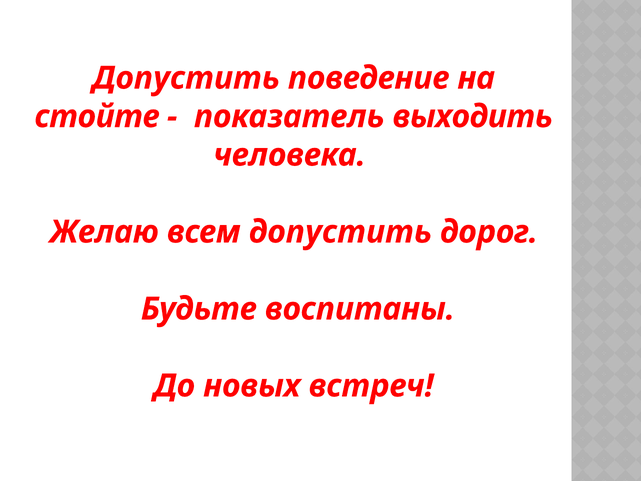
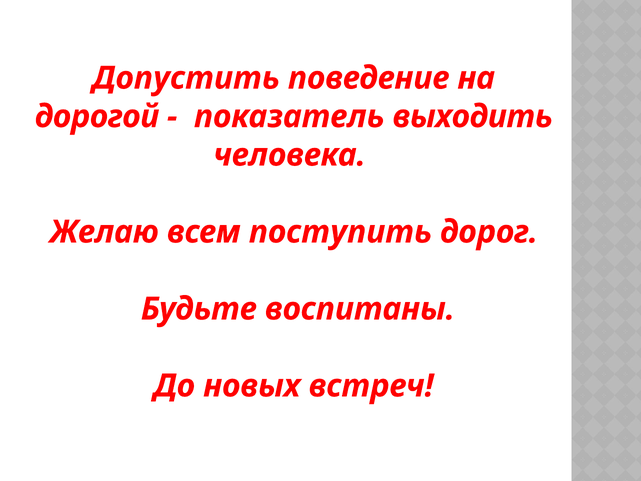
стойте: стойте -> дорогой
всем допустить: допустить -> поступить
